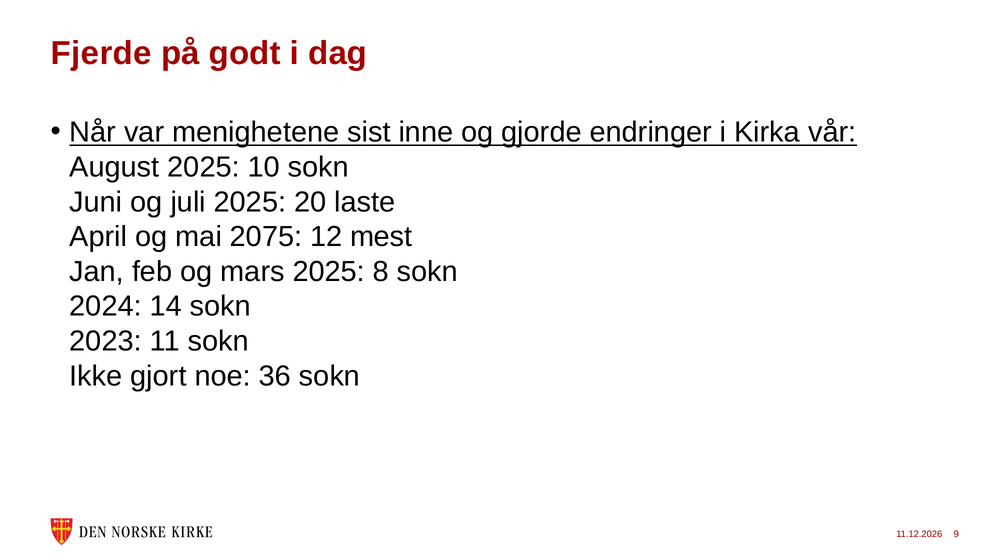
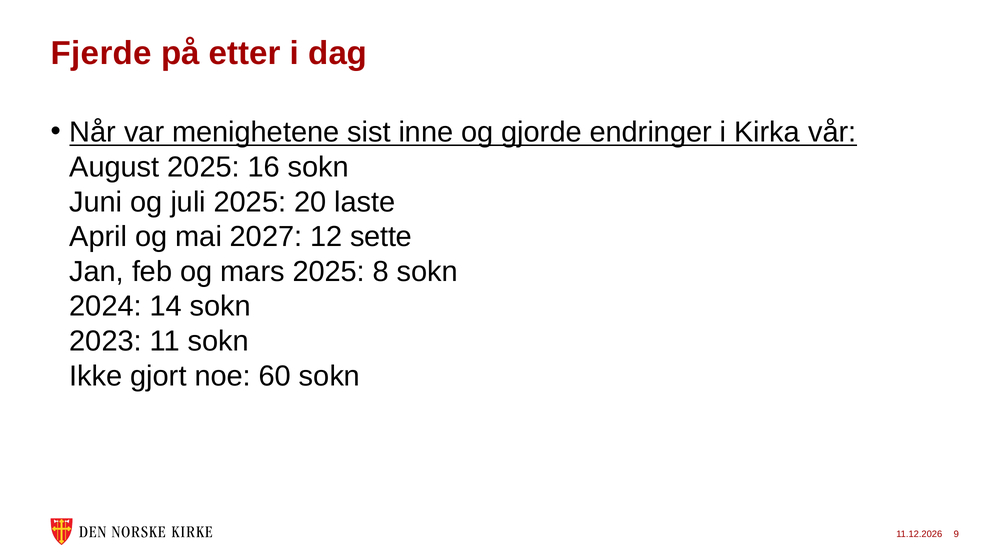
godt: godt -> etter
10: 10 -> 16
2075: 2075 -> 2027
mest: mest -> sette
36: 36 -> 60
